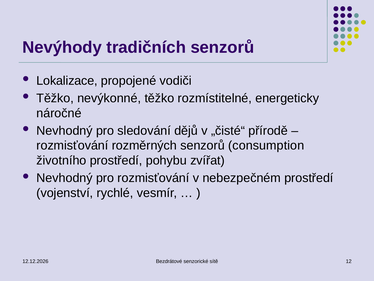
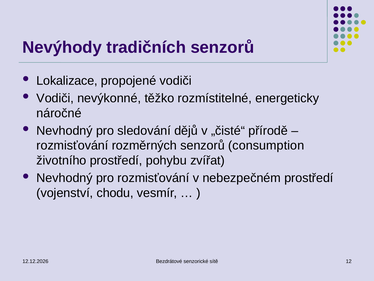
Těžko at (55, 98): Těžko -> Vodiči
rychlé: rychlé -> chodu
